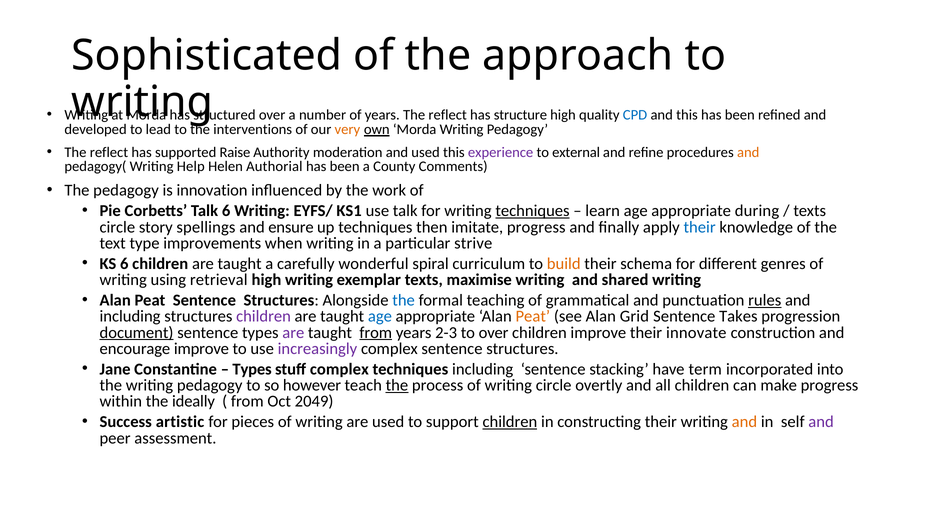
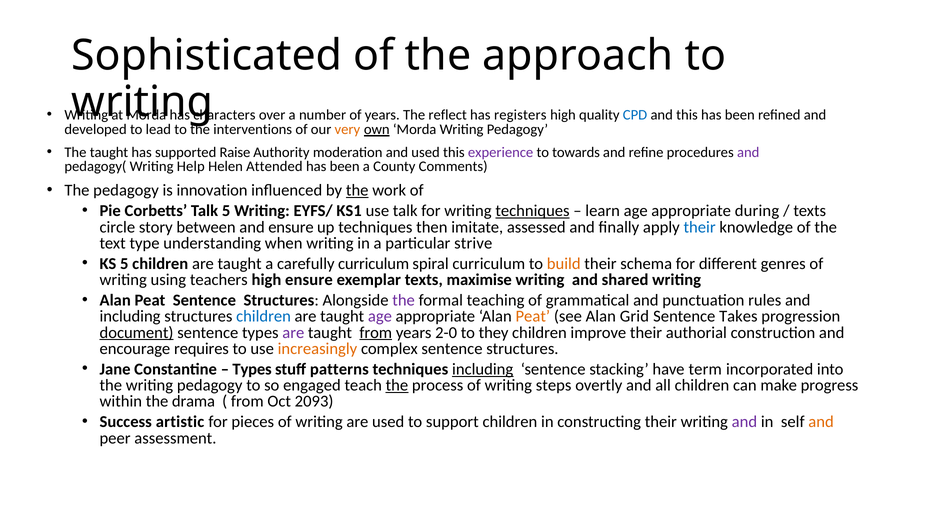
structured: structured -> characters
structure: structure -> registers
reflect at (109, 152): reflect -> taught
external: external -> towards
and at (748, 152) colour: orange -> purple
Authorial: Authorial -> Attended
the at (357, 190) underline: none -> present
Talk 6: 6 -> 5
spellings: spellings -> between
imitate progress: progress -> assessed
improvements: improvements -> understanding
KS 6: 6 -> 5
carefully wonderful: wonderful -> curriculum
retrieval: retrieval -> teachers
high writing: writing -> ensure
the at (404, 300) colour: blue -> purple
rules underline: present -> none
children at (264, 316) colour: purple -> blue
age at (380, 316) colour: blue -> purple
2-3: 2-3 -> 2-0
to over: over -> they
innovate: innovate -> authorial
encourage improve: improve -> requires
increasingly colour: purple -> orange
stuff complex: complex -> patterns
including at (483, 369) underline: none -> present
however: however -> engaged
writing circle: circle -> steps
ideally: ideally -> drama
2049: 2049 -> 2093
children at (510, 422) underline: present -> none
and at (744, 422) colour: orange -> purple
and at (821, 422) colour: purple -> orange
